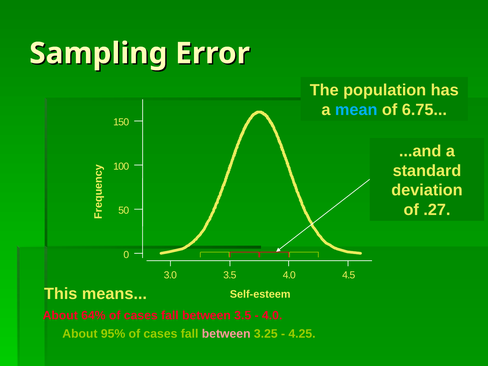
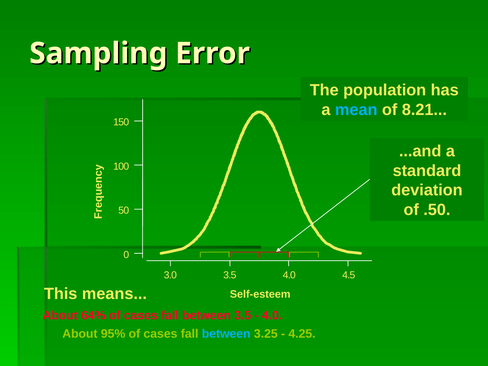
6.75: 6.75 -> 8.21
.27: .27 -> .50
between at (226, 334) colour: pink -> light blue
